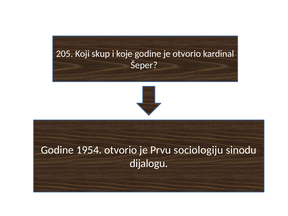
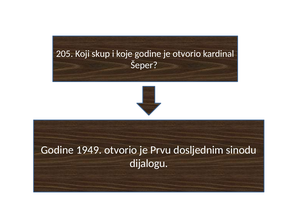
1954: 1954 -> 1949
sociologiju: sociologiju -> dosljednim
